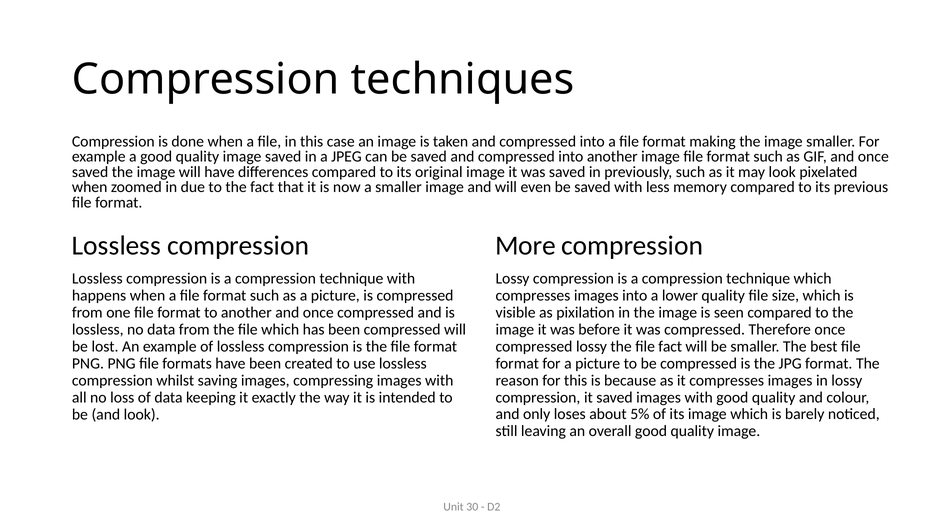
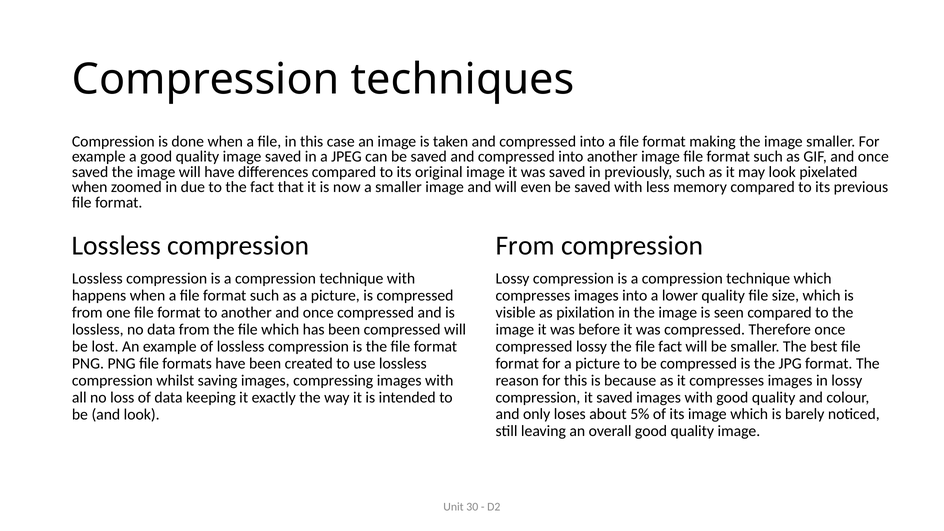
More at (525, 245): More -> From
